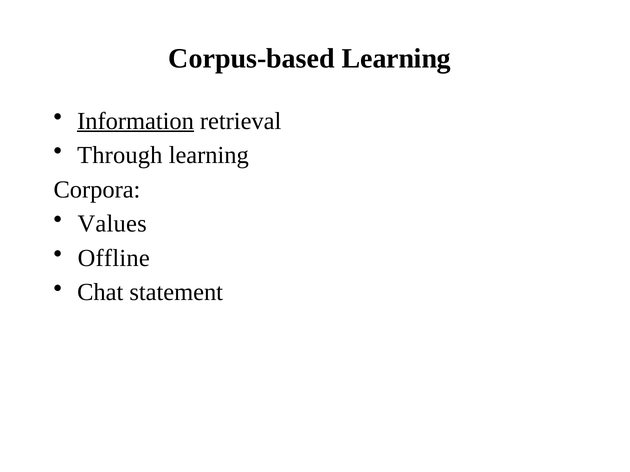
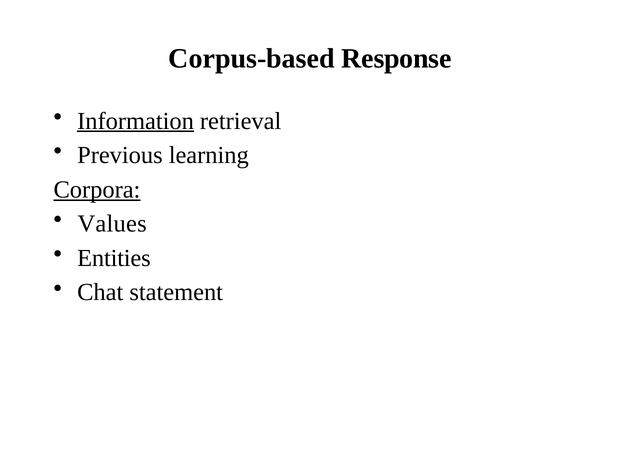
Corpus-based Learning: Learning -> Response
Through: Through -> Previous
Corpora underline: none -> present
Offline: Offline -> Entities
